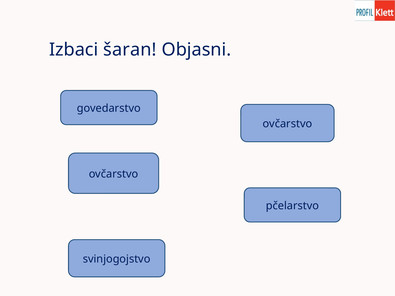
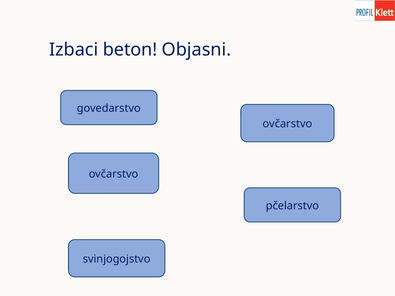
šaran: šaran -> beton
